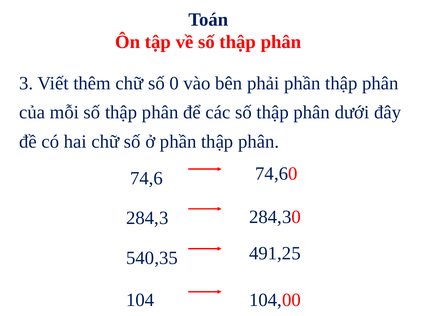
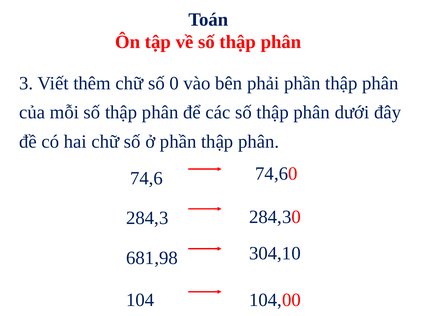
491,25: 491,25 -> 304,10
540,35: 540,35 -> 681,98
